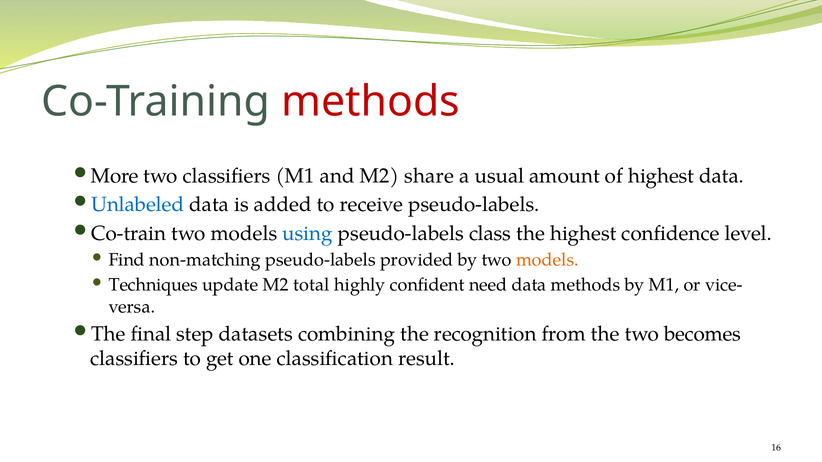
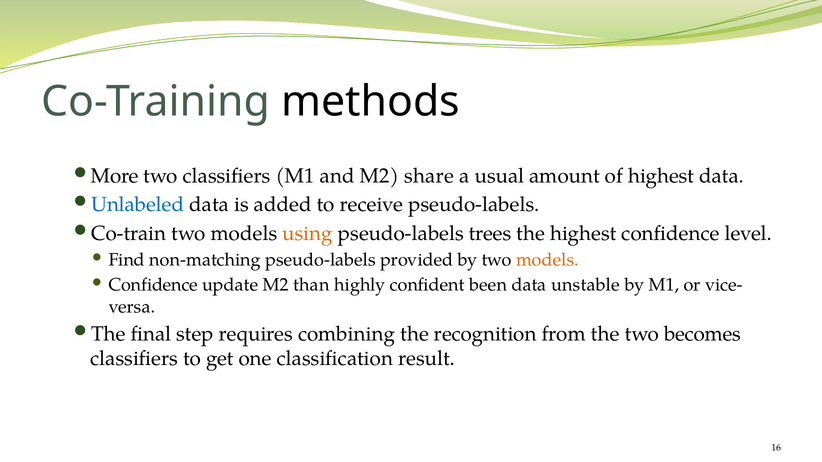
methods at (370, 102) colour: red -> black
using colour: blue -> orange
class: class -> trees
Techniques at (153, 285): Techniques -> Confidence
total: total -> than
need: need -> been
data methods: methods -> unstable
datasets: datasets -> requires
